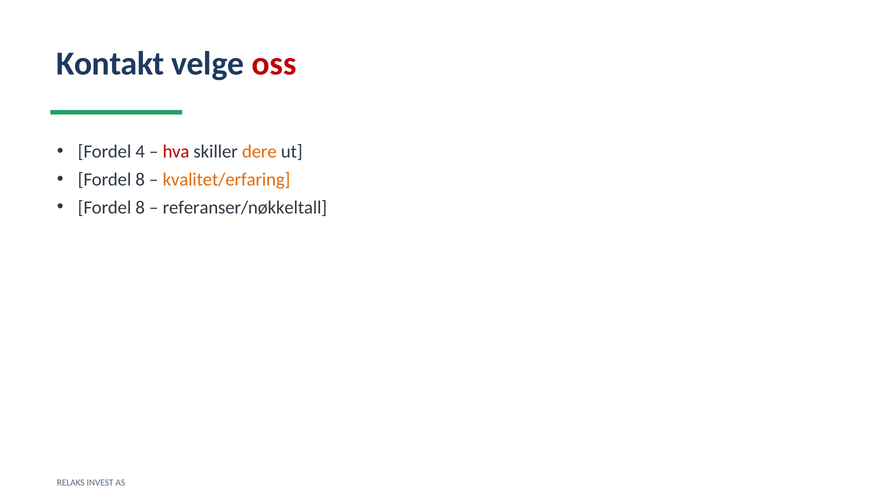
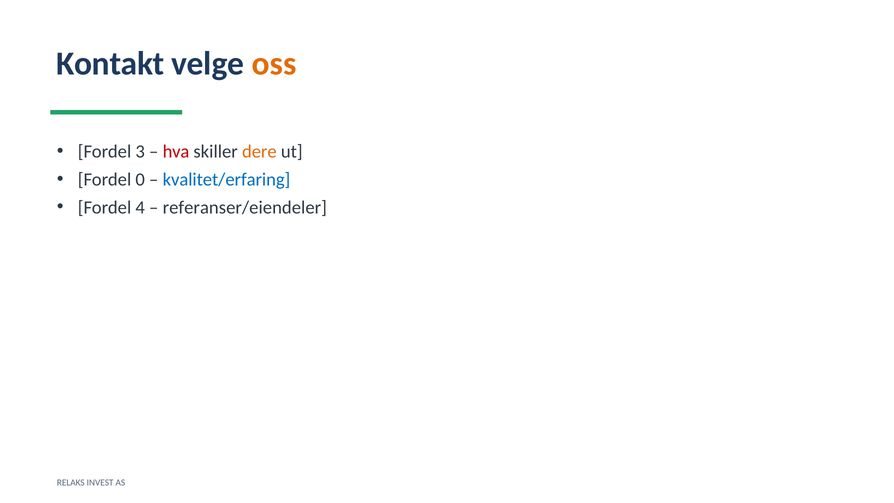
oss colour: red -> orange
4: 4 -> 3
8 at (140, 179): 8 -> 0
kvalitet/erfaring colour: orange -> blue
8 at (140, 207): 8 -> 4
referanser/nøkkeltall: referanser/nøkkeltall -> referanser/eiendeler
